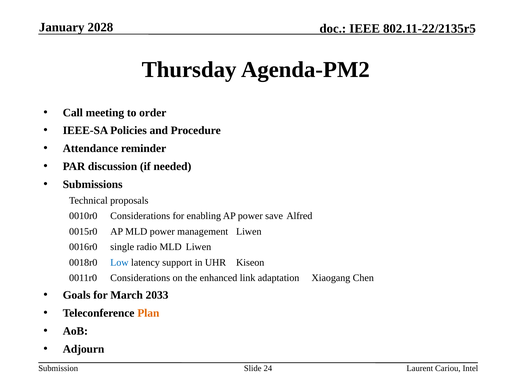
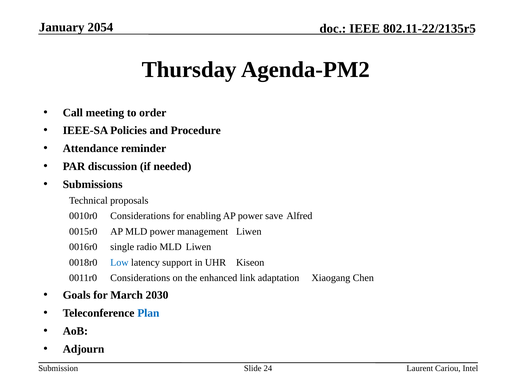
2028: 2028 -> 2054
2033: 2033 -> 2030
Plan colour: orange -> blue
